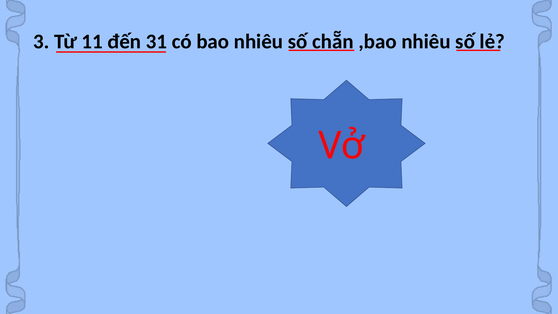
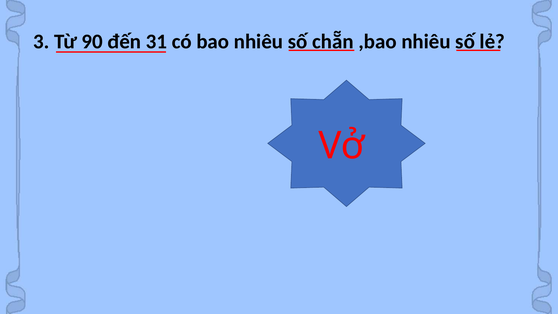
11: 11 -> 90
